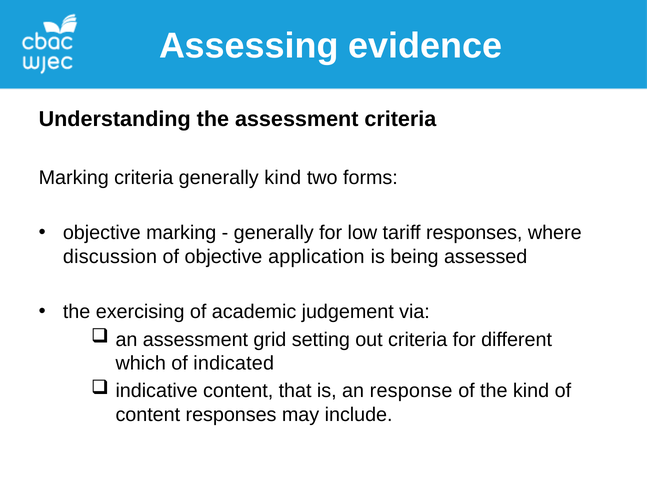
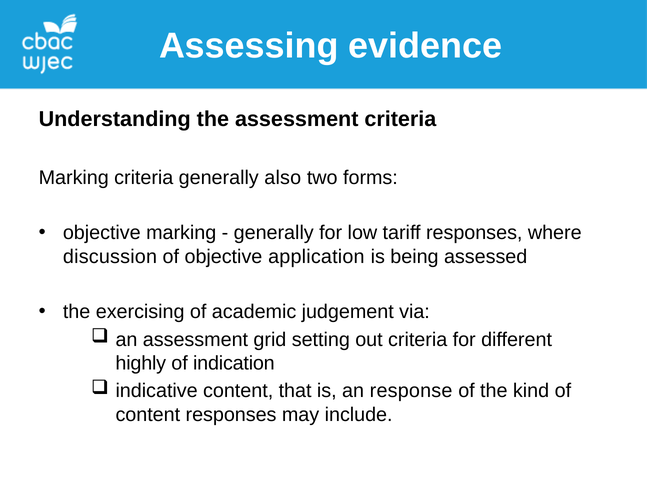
generally kind: kind -> also
which: which -> highly
indicated: indicated -> indication
